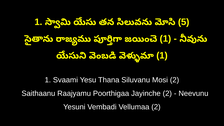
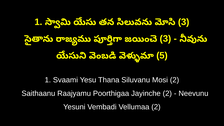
5 at (184, 22): 5 -> 3
1 at (165, 39): 1 -> 3
1 at (162, 56): 1 -> 5
